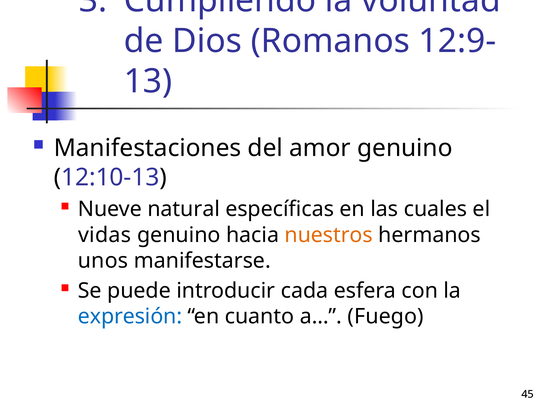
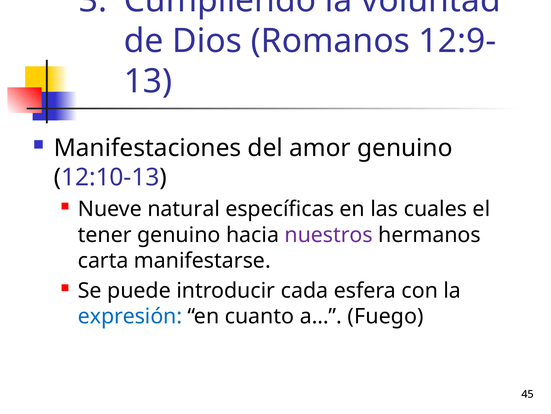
vidas: vidas -> tener
nuestros colour: orange -> purple
unos: unos -> carta
